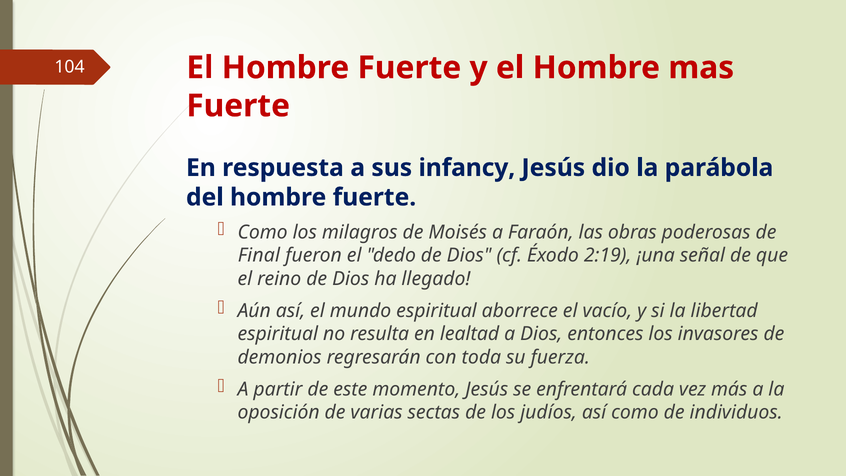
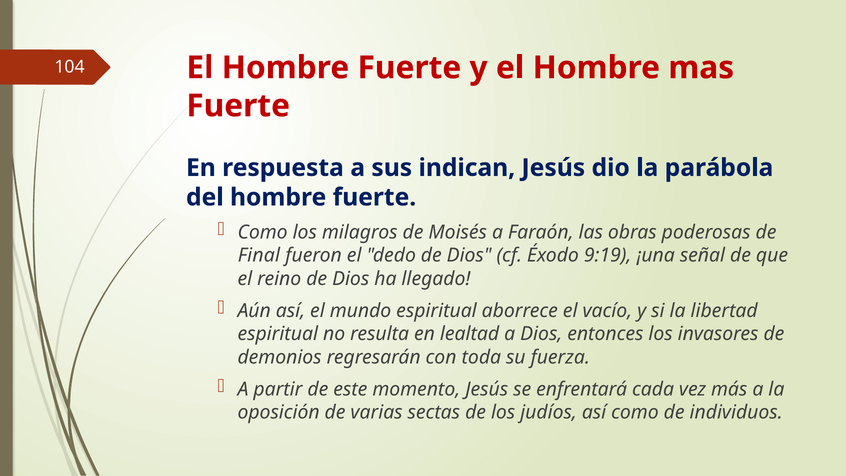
infancy: infancy -> indican
2:19: 2:19 -> 9:19
